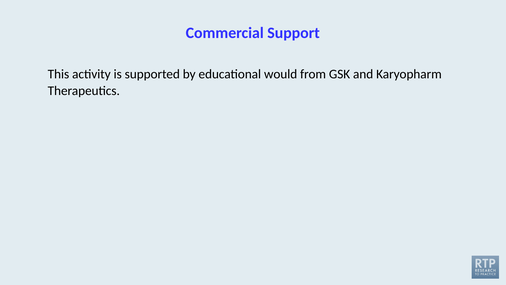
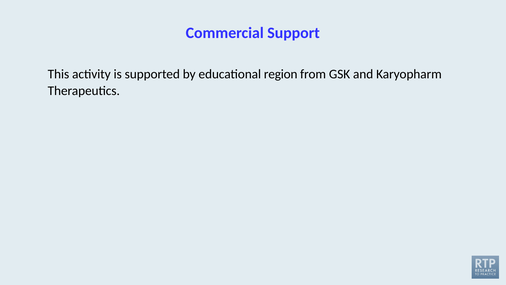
would: would -> region
